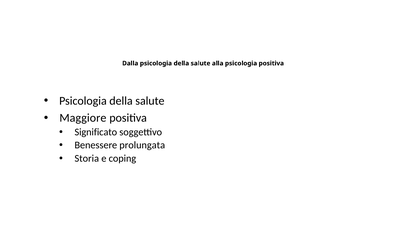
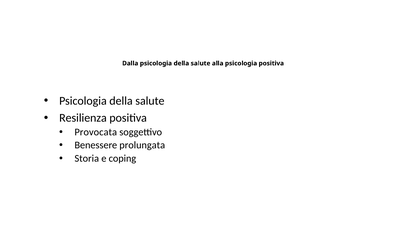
Maggiore: Maggiore -> Resilienza
Significato: Significato -> Provocata
